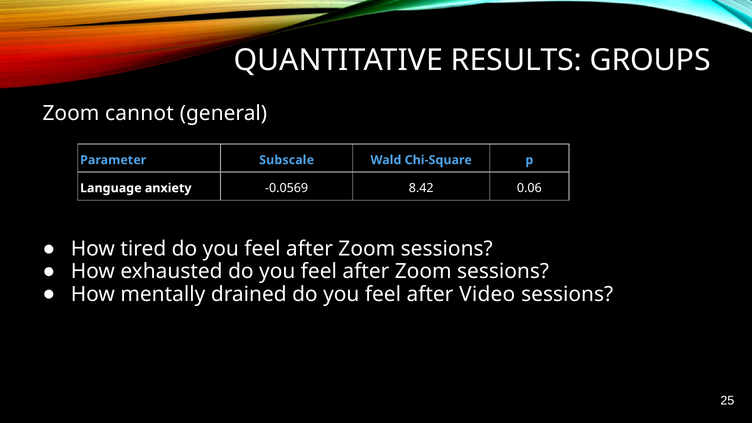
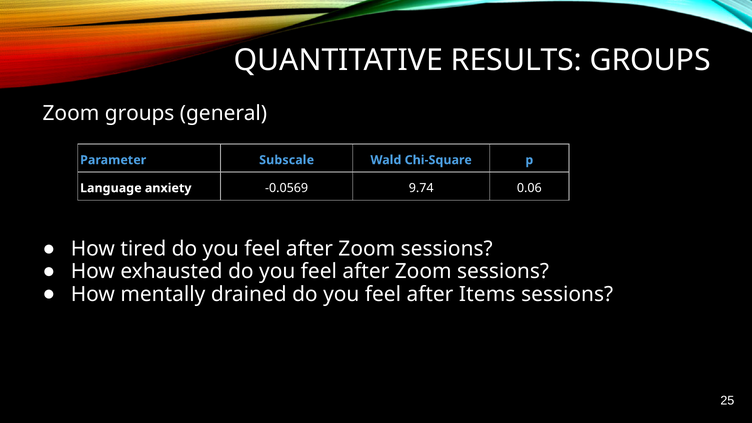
Zoom cannot: cannot -> groups
8.42: 8.42 -> 9.74
Video: Video -> Items
